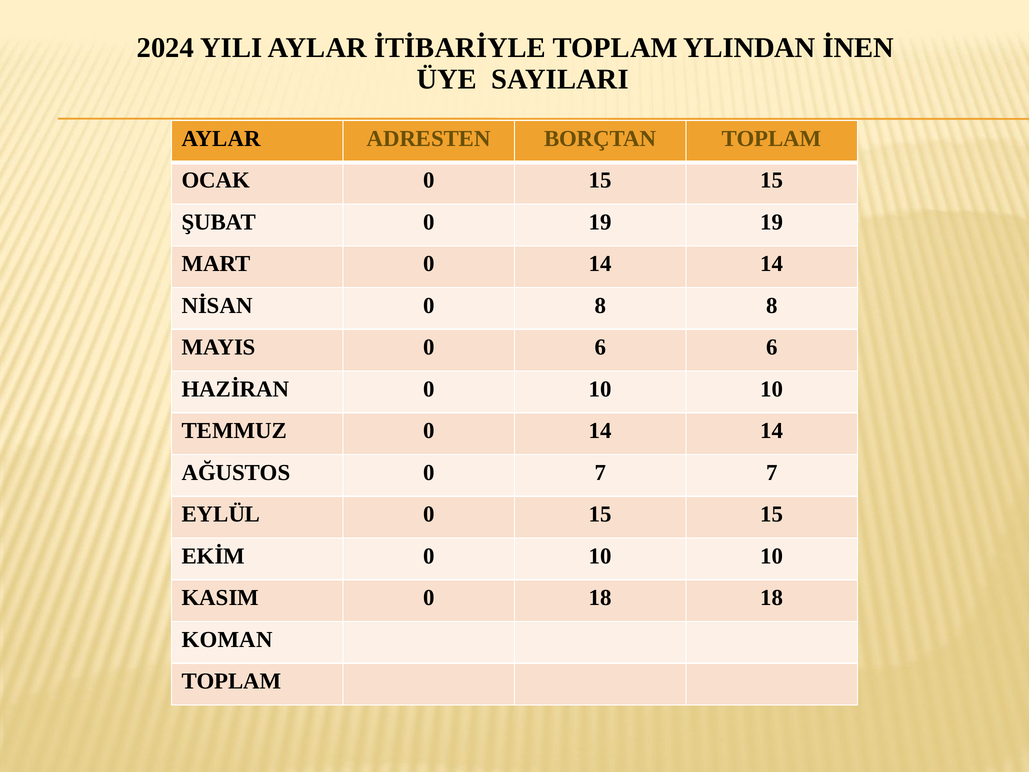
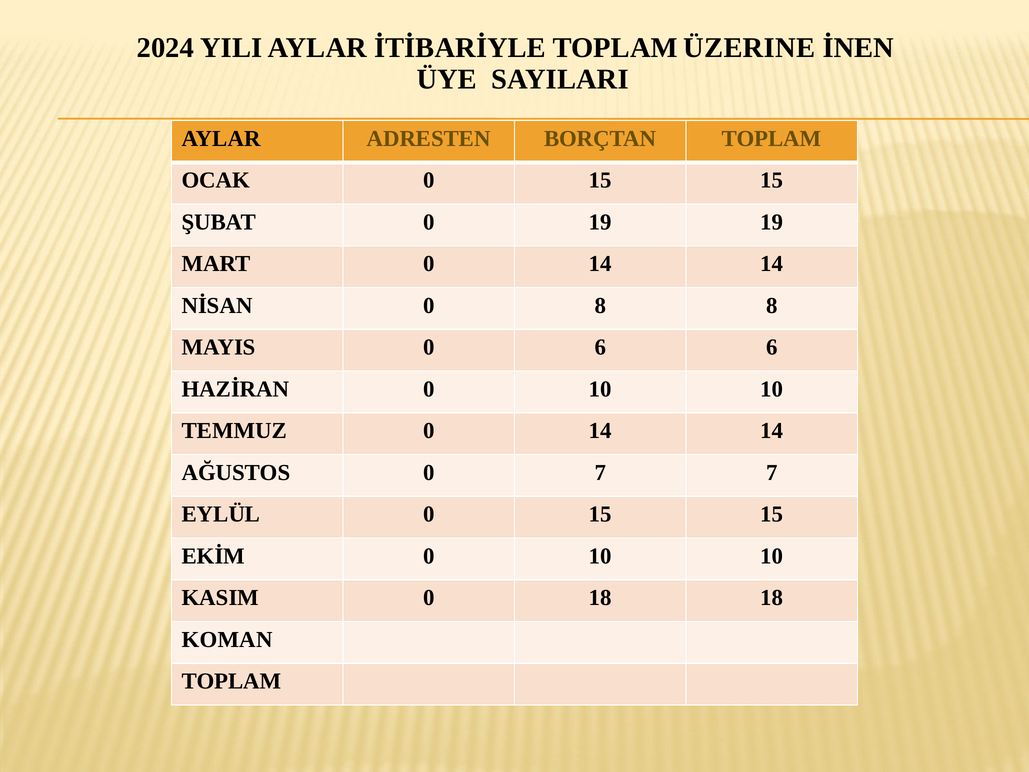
YLINDAN: YLINDAN -> ÜZERINE
